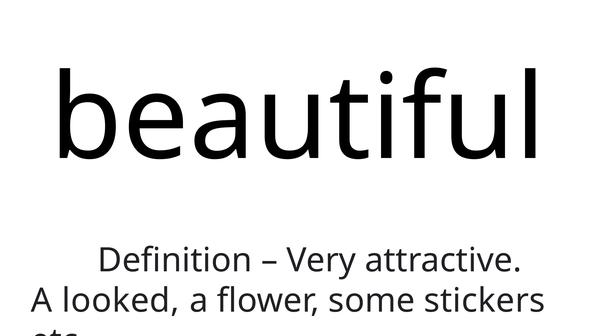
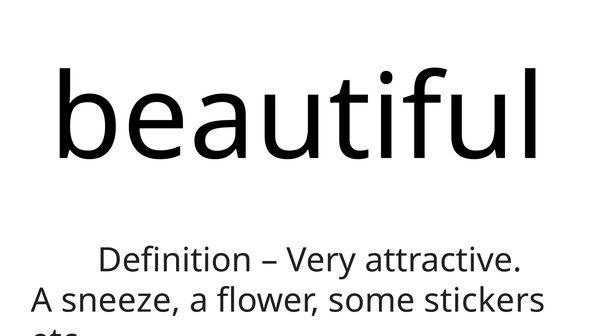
looked: looked -> sneeze
